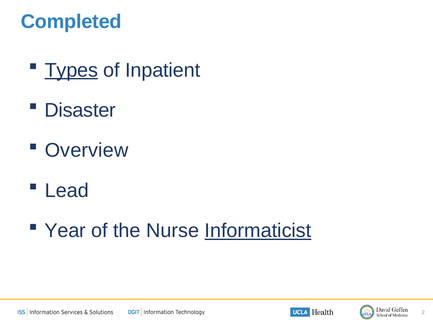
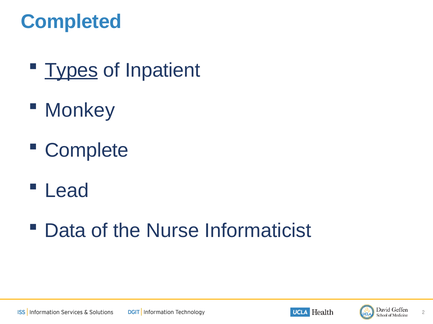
Disaster: Disaster -> Monkey
Overview: Overview -> Complete
Year: Year -> Data
Informaticist underline: present -> none
